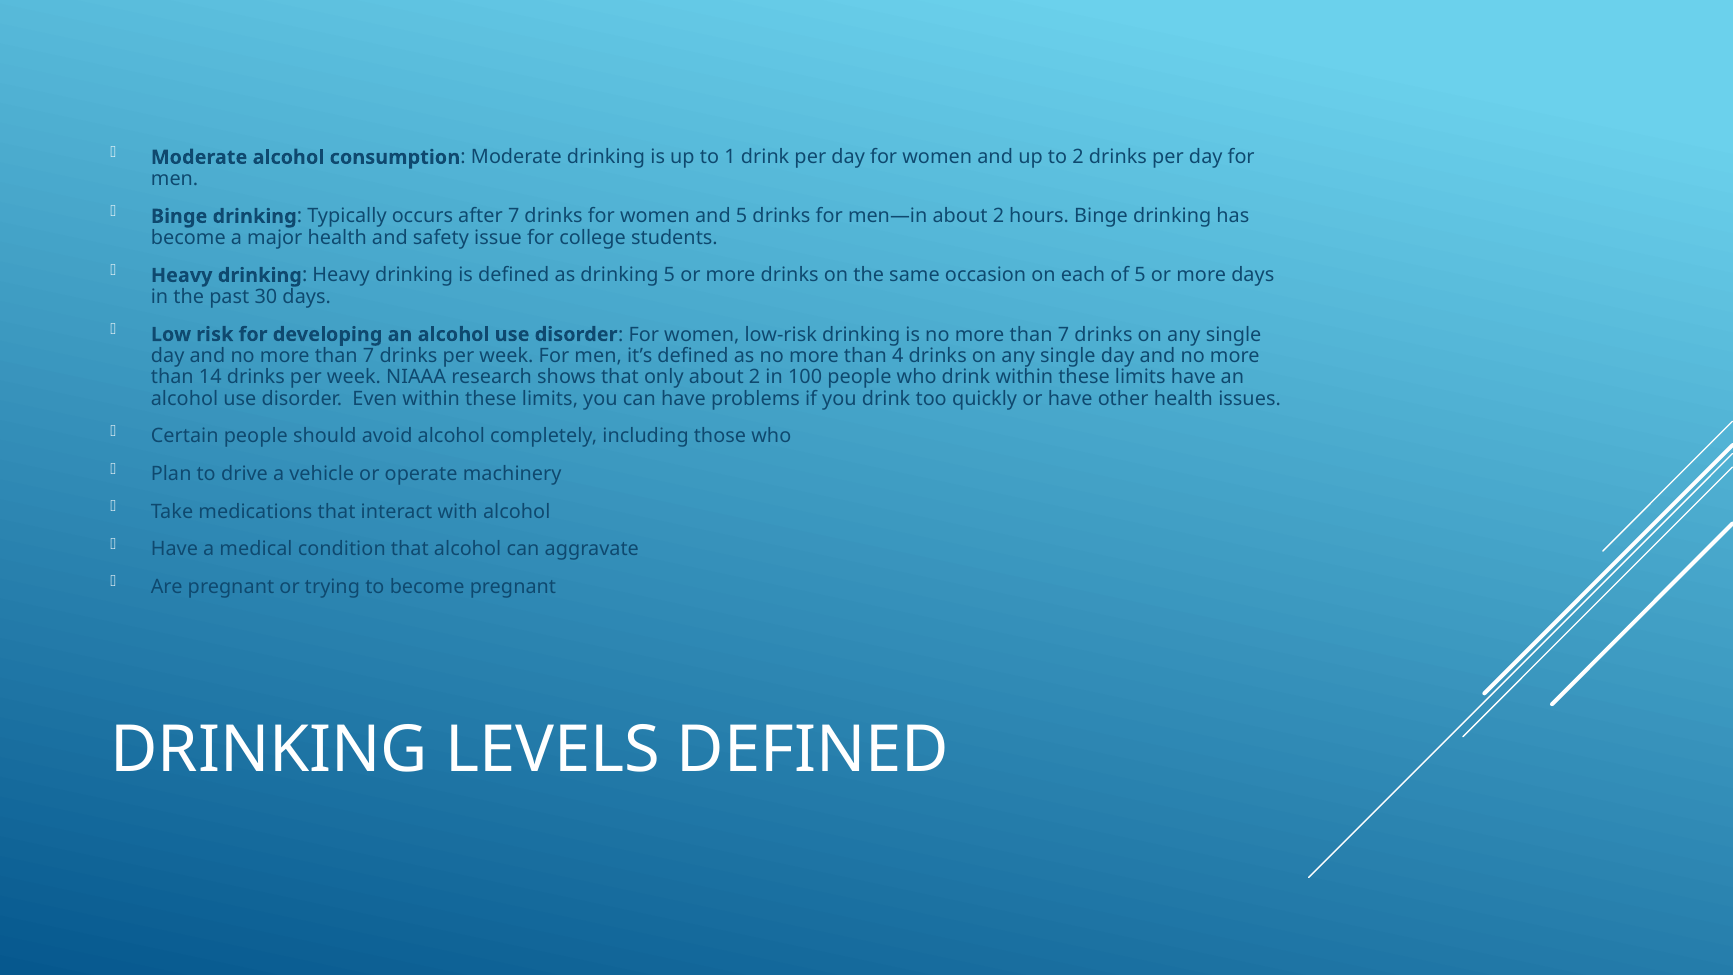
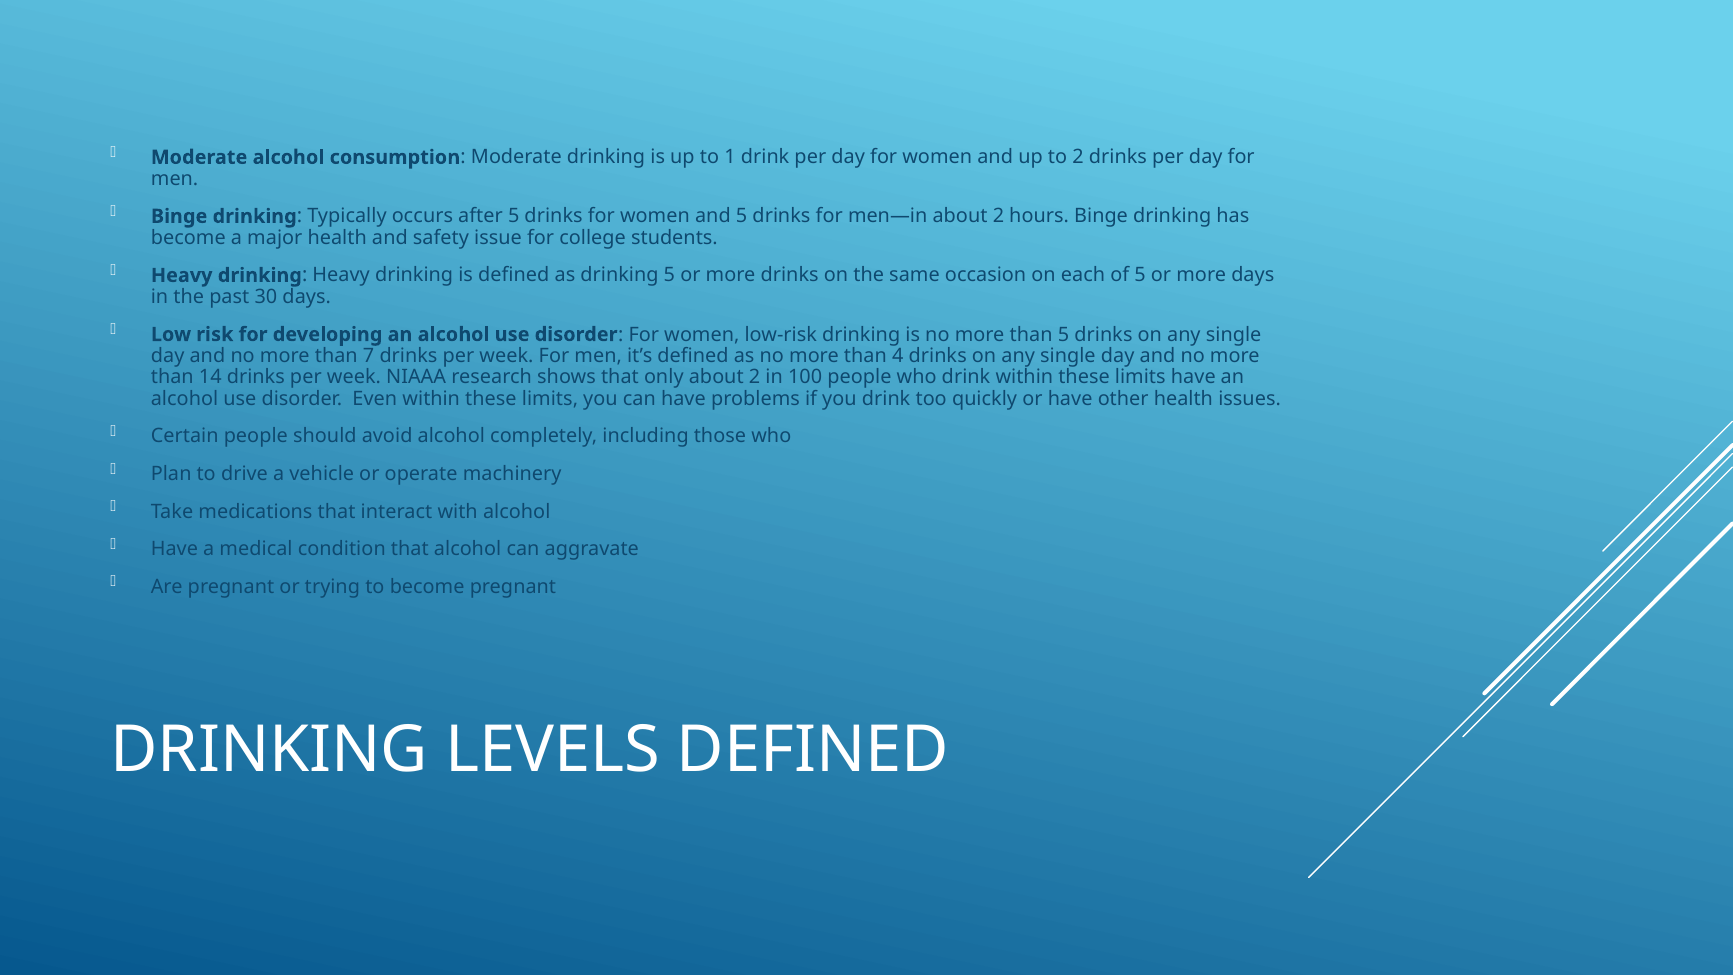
after 7: 7 -> 5
7 at (1064, 334): 7 -> 5
